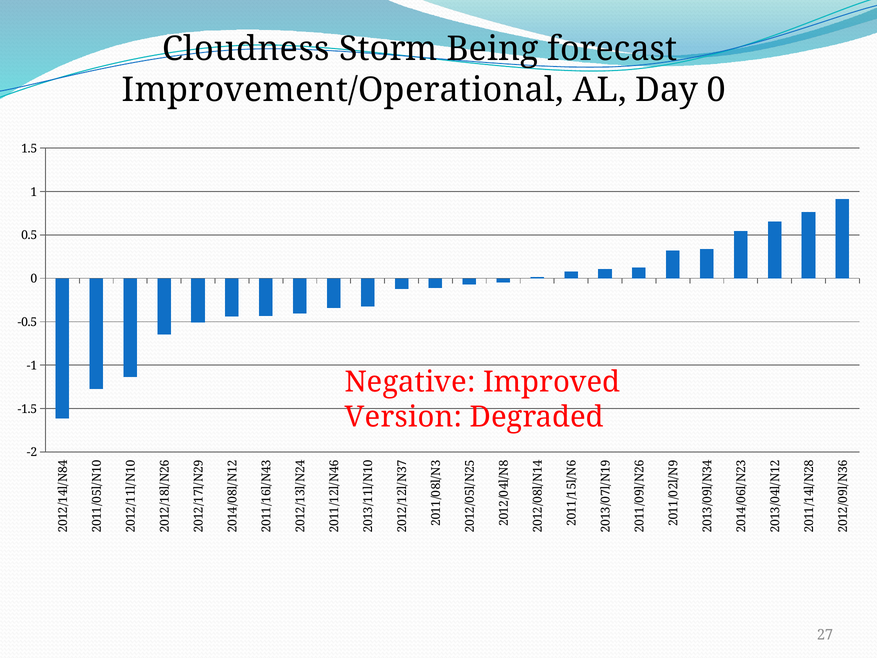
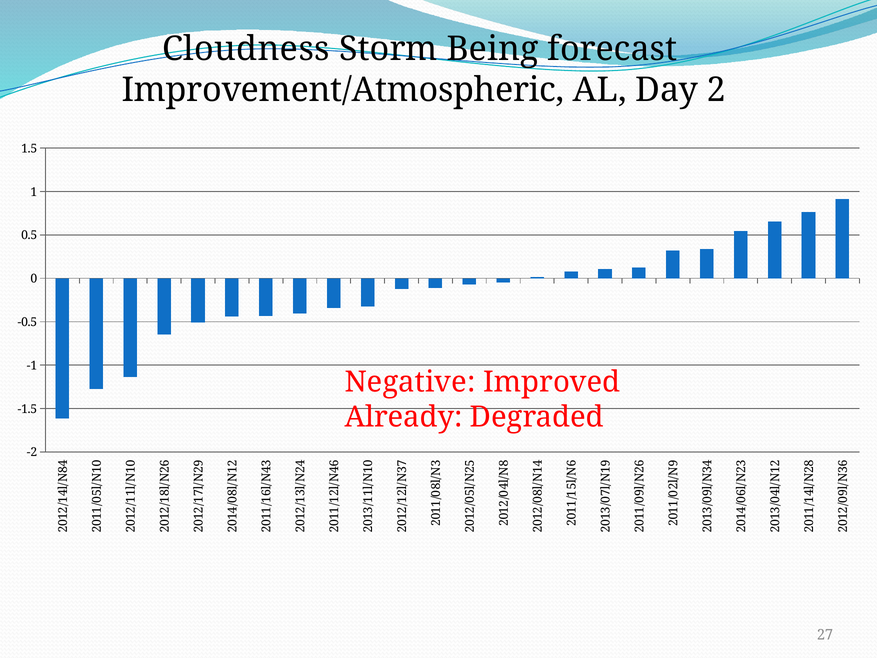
Improvement/Operational: Improvement/Operational -> Improvement/Atmospheric
Day 0: 0 -> 2
Version: Version -> Already
